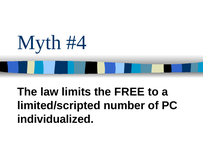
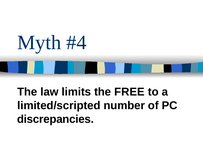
individualized: individualized -> discrepancies
